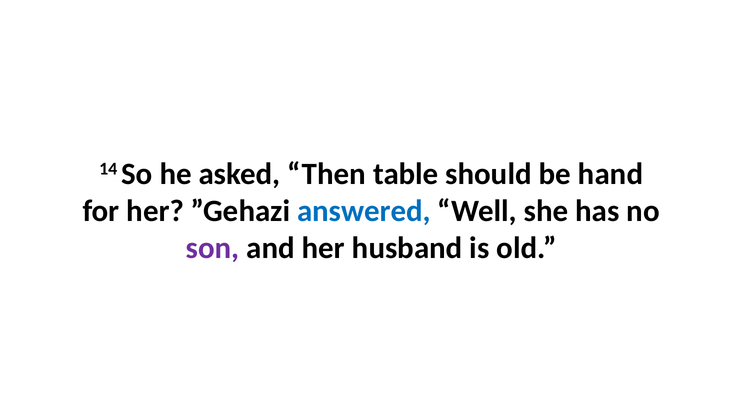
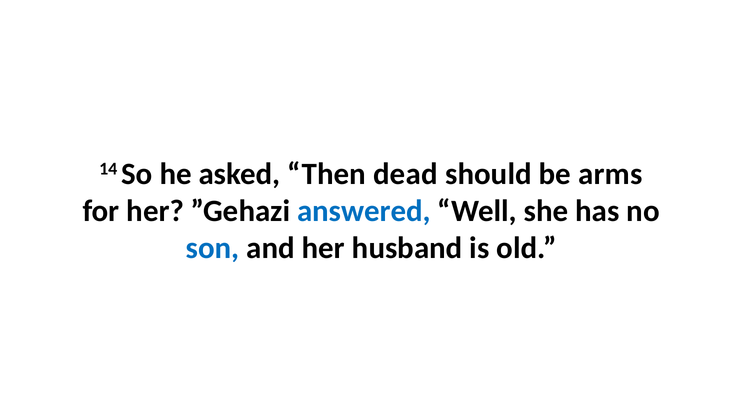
table: table -> dead
hand: hand -> arms
son colour: purple -> blue
